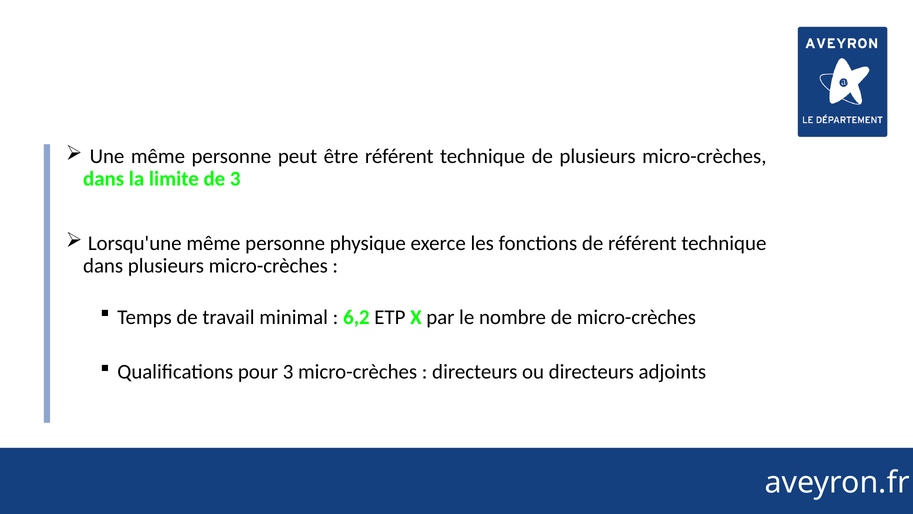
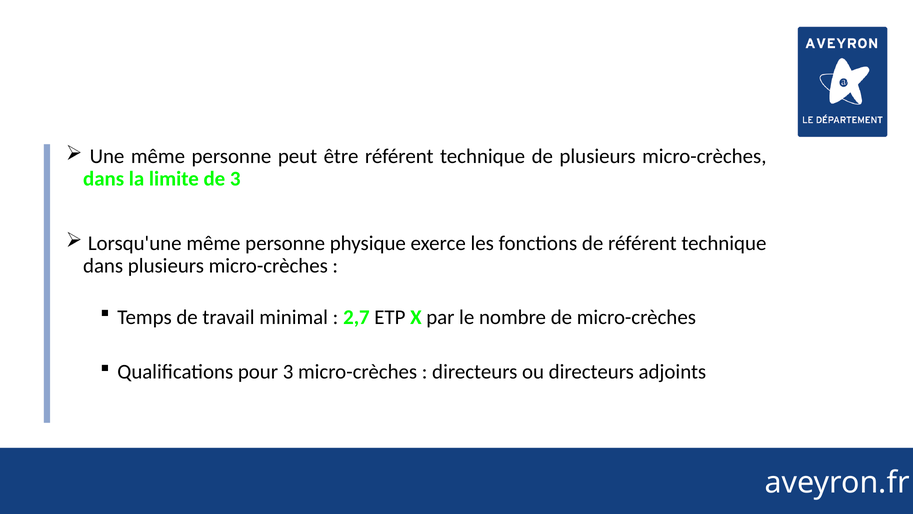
6,2: 6,2 -> 2,7
